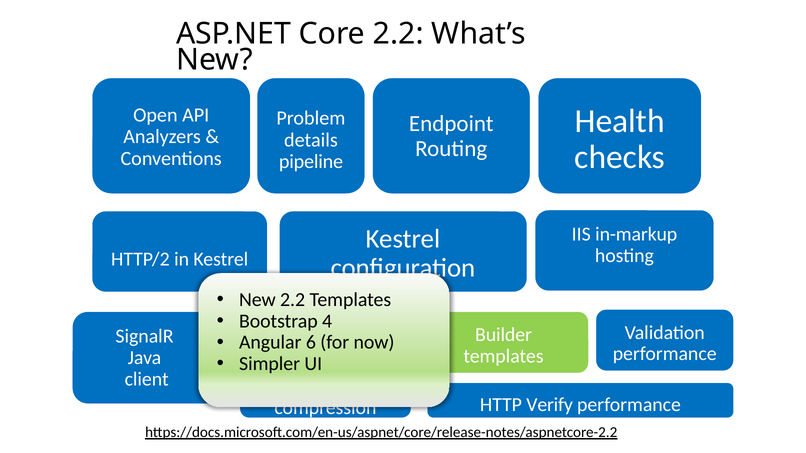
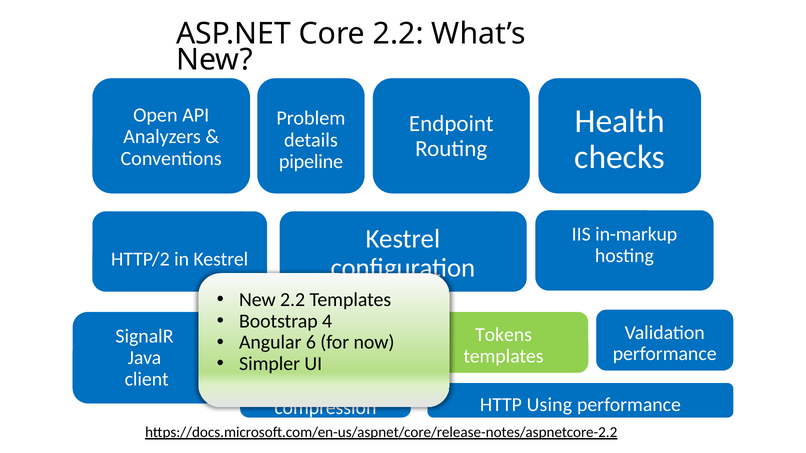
Builder: Builder -> Tokens
Verify: Verify -> Using
